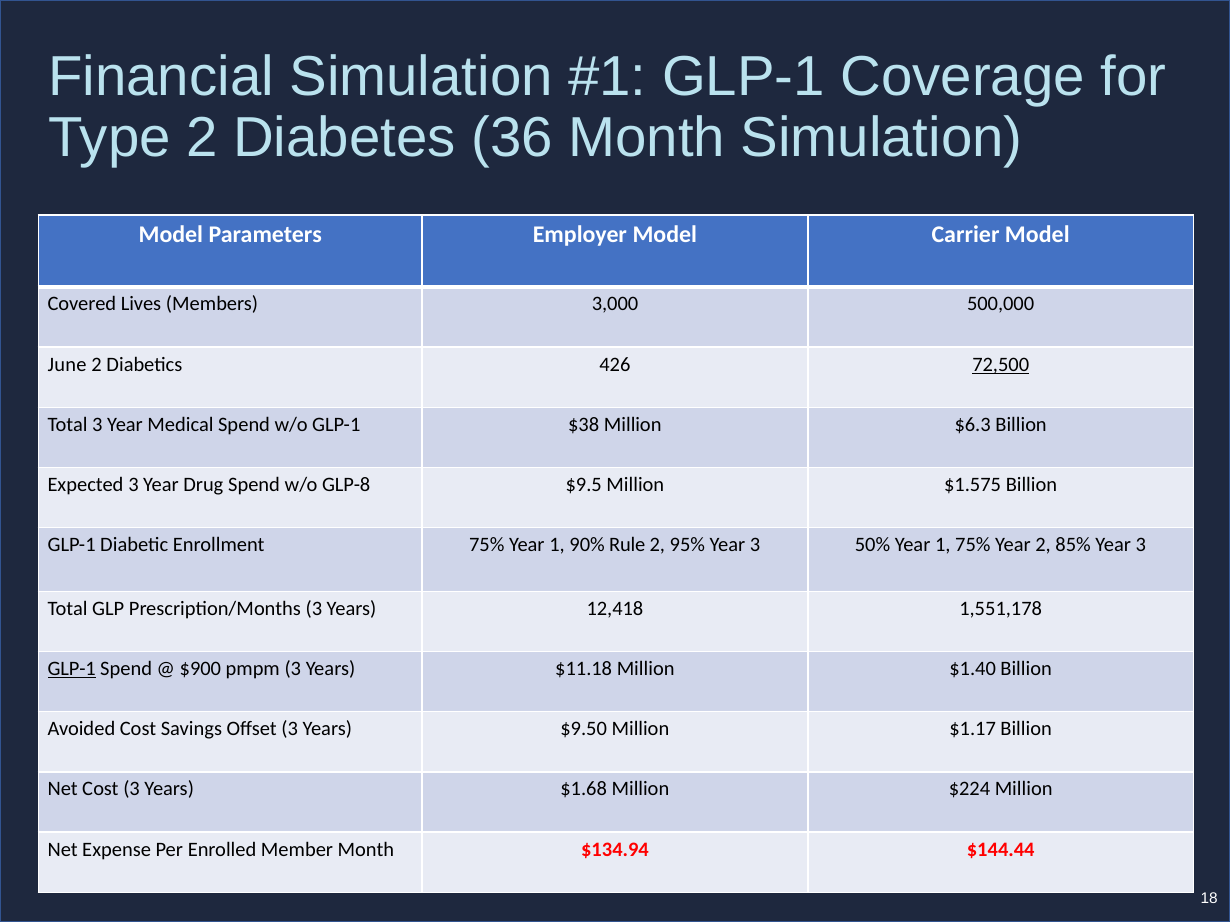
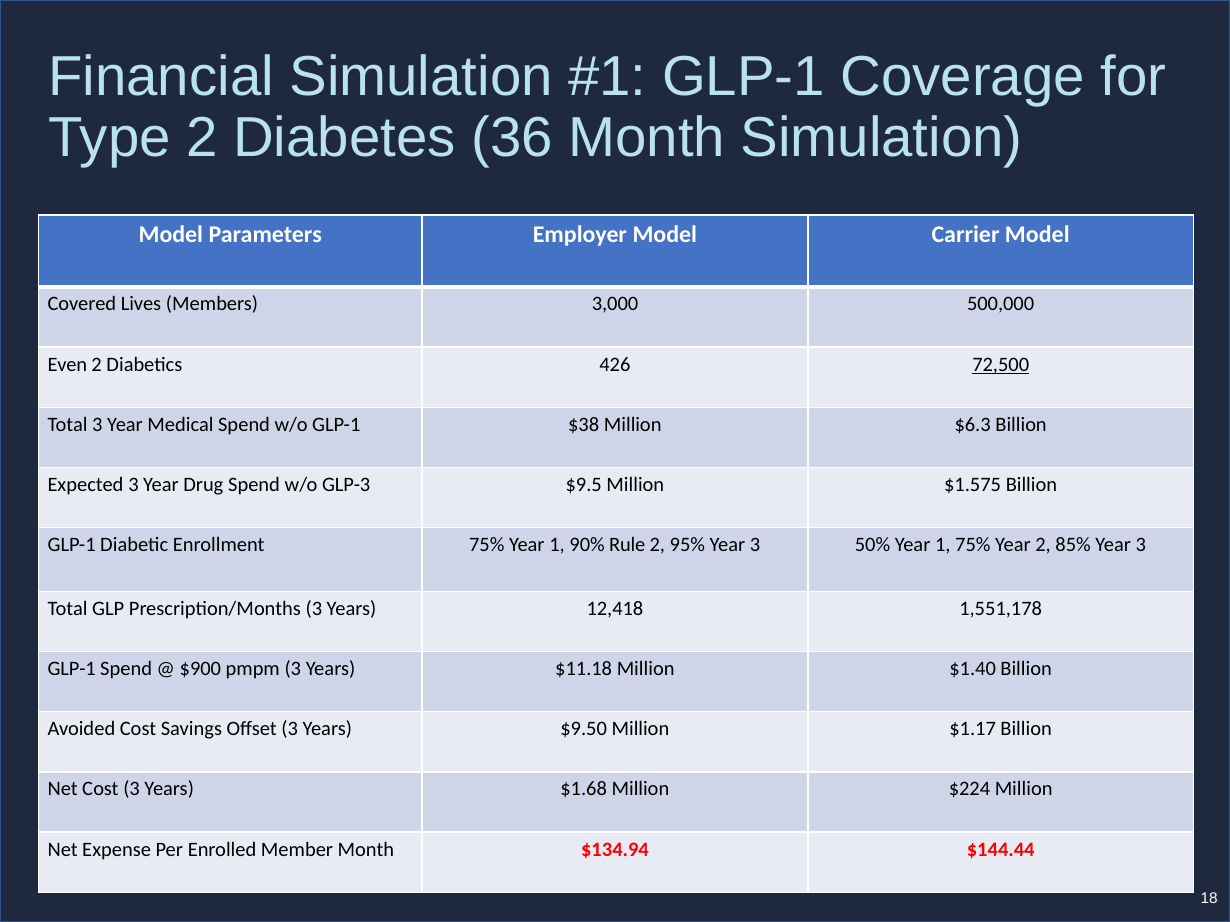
June: June -> Even
GLP-8: GLP-8 -> GLP-3
GLP-1 at (72, 669) underline: present -> none
